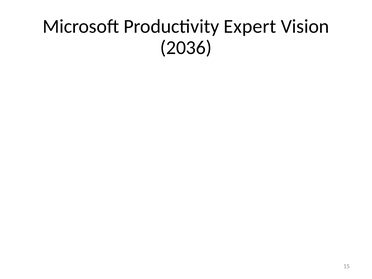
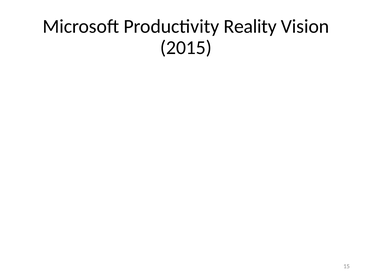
Expert: Expert -> Reality
2036: 2036 -> 2015
